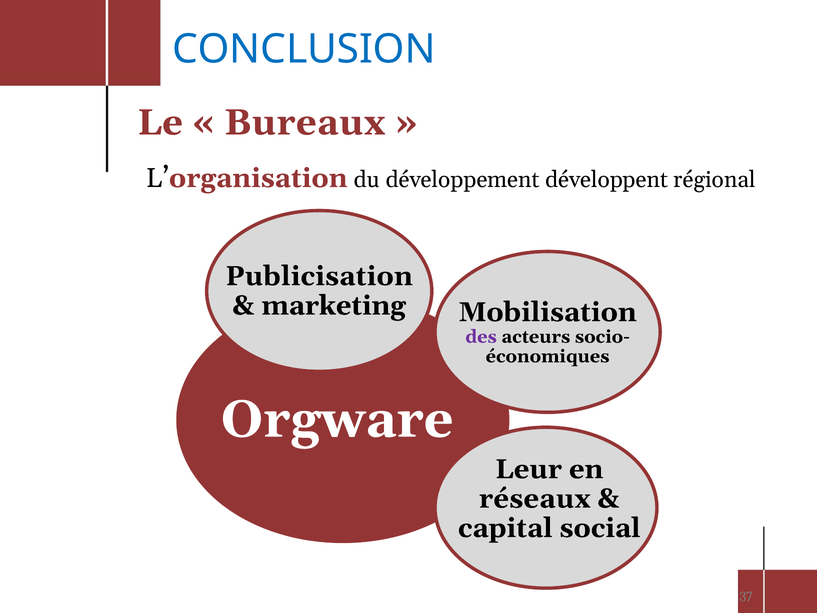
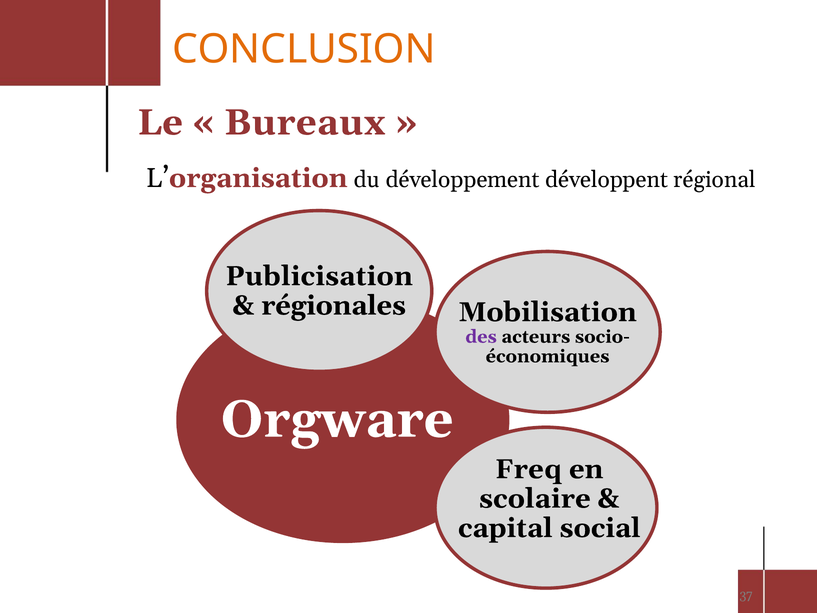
CONCLUSION colour: blue -> orange
marketing: marketing -> régionales
Leur: Leur -> Freq
réseaux: réseaux -> scolaire
